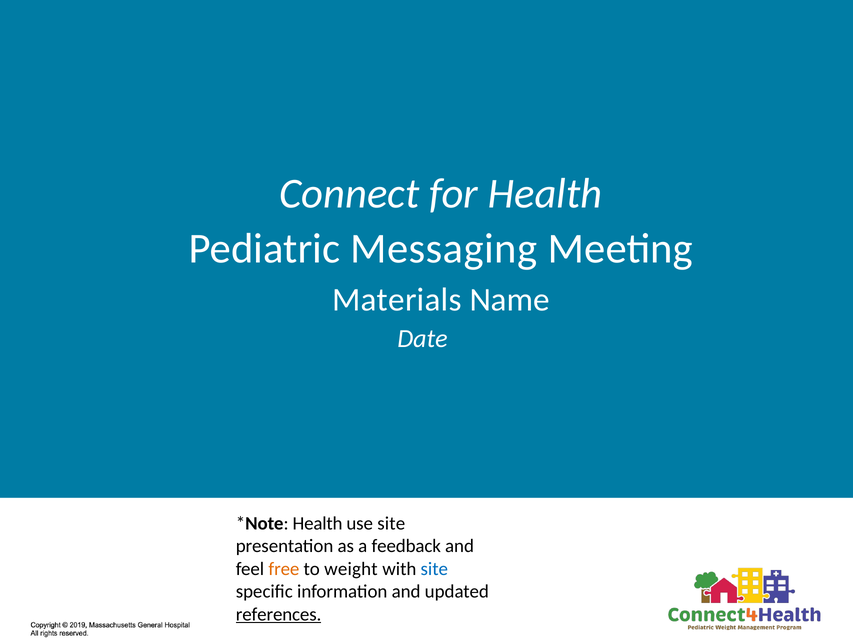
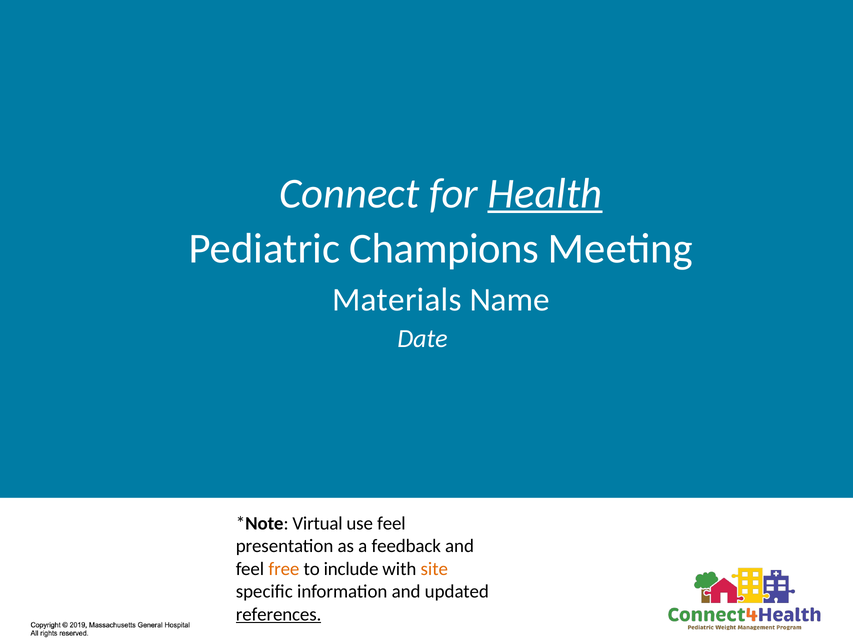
Health at (545, 194) underline: none -> present
Messaging: Messaging -> Champions
Health at (318, 523): Health -> Virtual
use site: site -> feel
weight: weight -> include
site at (434, 569) colour: blue -> orange
